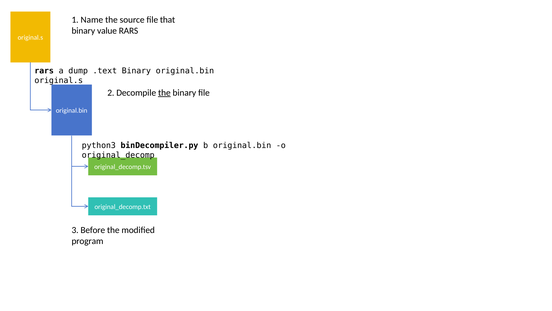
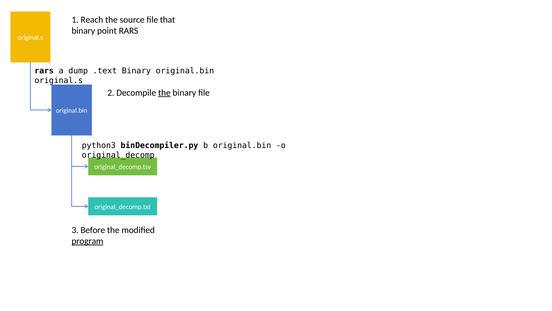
Name: Name -> Reach
value: value -> point
program underline: none -> present
